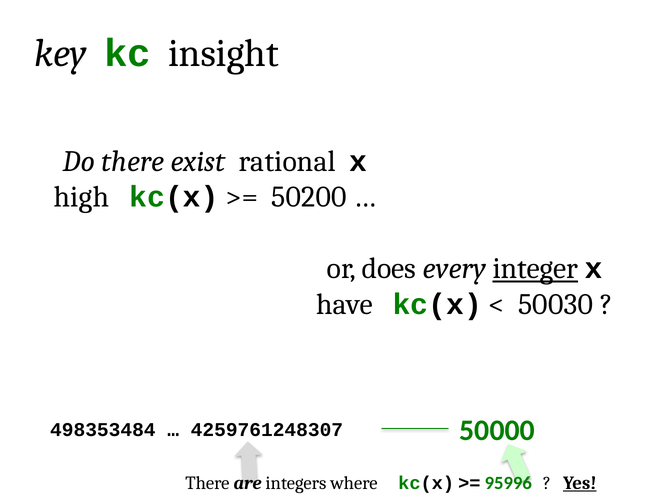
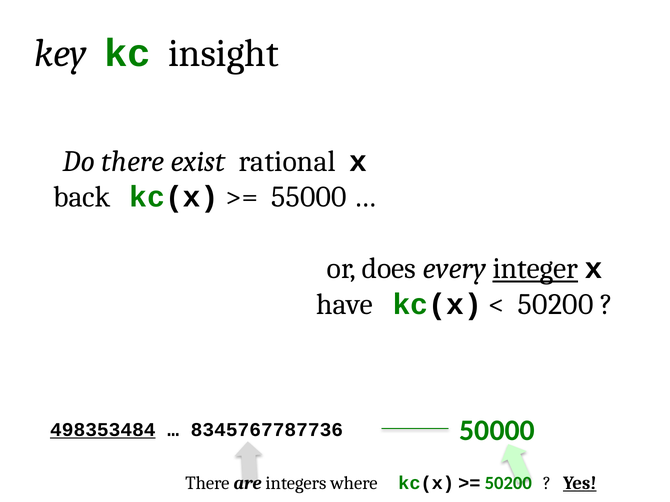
high: high -> back
50200: 50200 -> 55000
50030 at (556, 305): 50030 -> 50200
498353484 underline: none -> present
4259761248307: 4259761248307 -> 8345767787736
95996 at (508, 483): 95996 -> 50200
